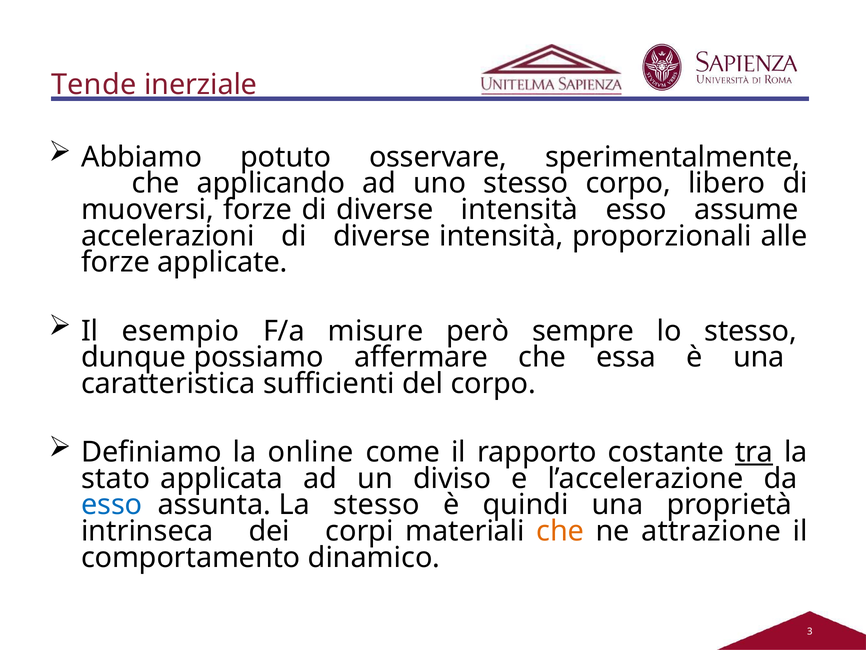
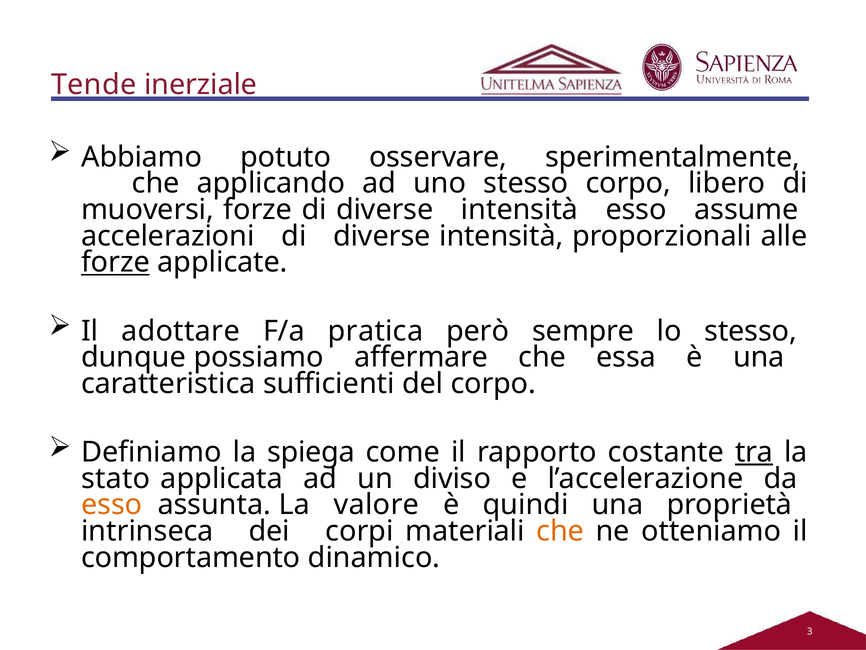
forze at (116, 262) underline: none -> present
esempio: esempio -> adottare
misure: misure -> pratica
online: online -> spiega
esso at (112, 504) colour: blue -> orange
La stesso: stesso -> valore
attrazione: attrazione -> otteniamo
